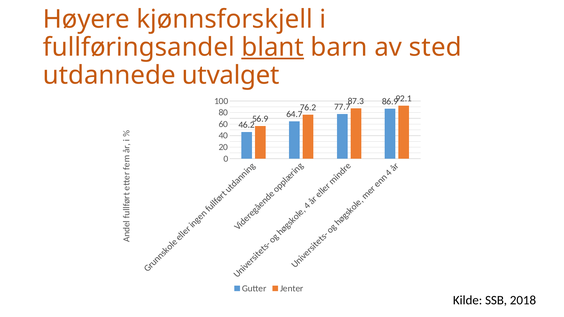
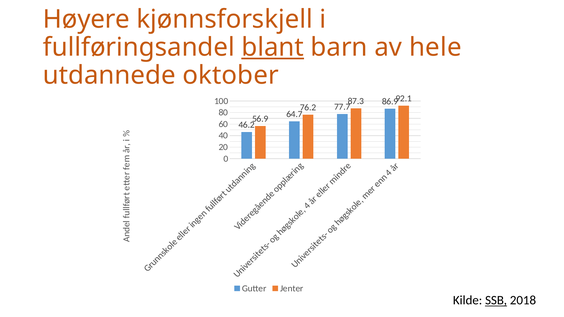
sted: sted -> hele
utvalget: utvalget -> oktober
SSB underline: none -> present
